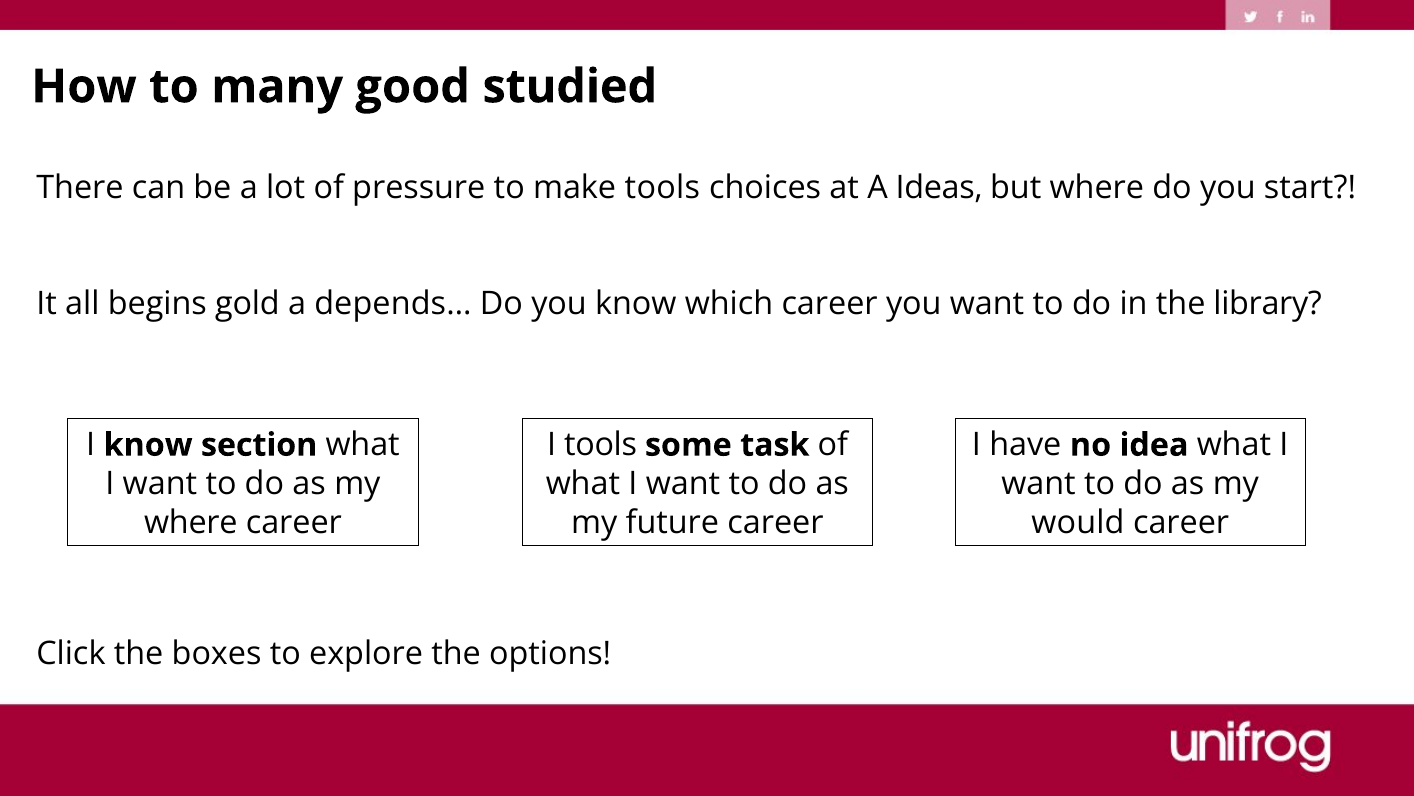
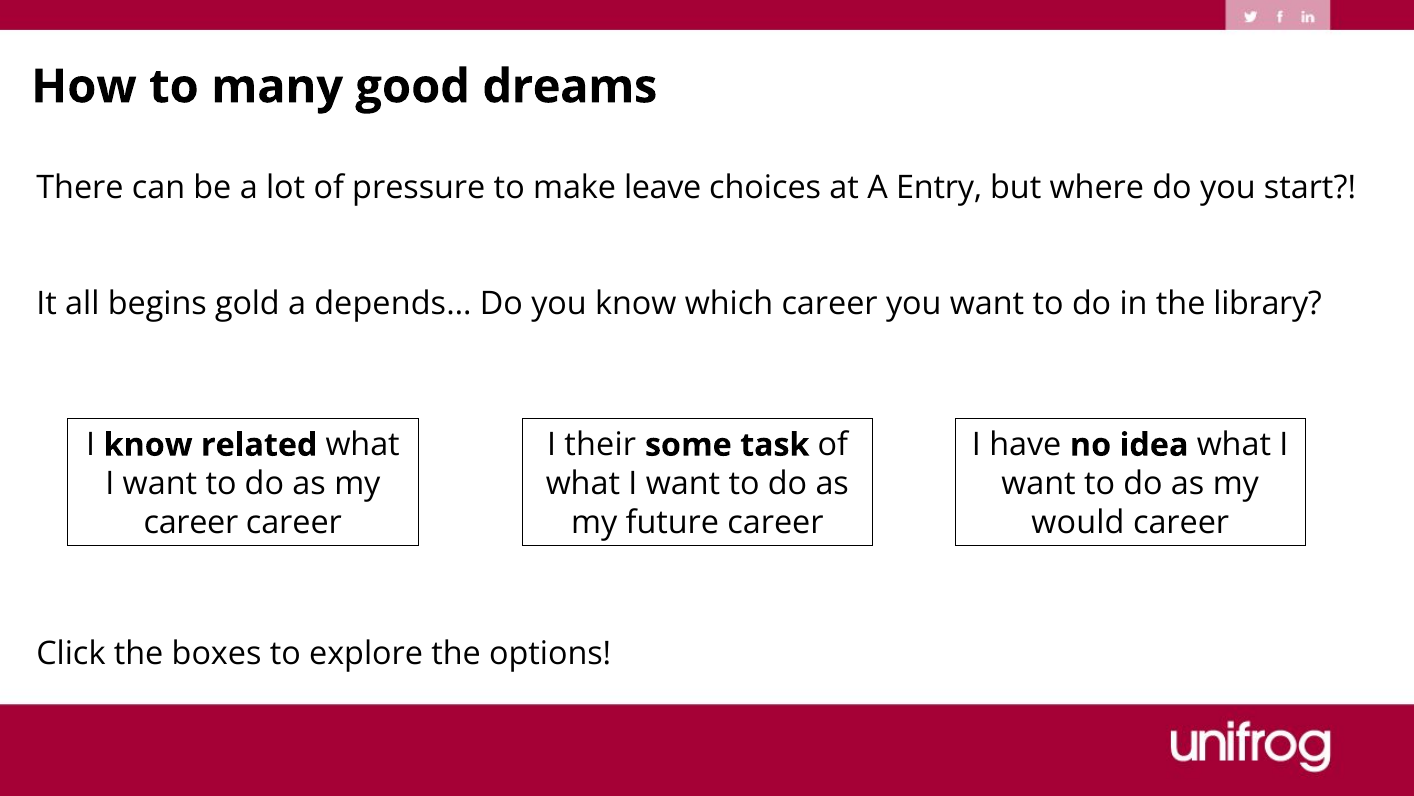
studied: studied -> dreams
make tools: tools -> leave
Ideas: Ideas -> Entry
section: section -> related
I tools: tools -> their
where at (191, 522): where -> career
